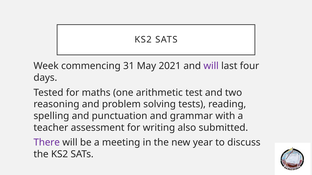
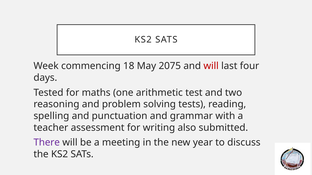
31: 31 -> 18
2021: 2021 -> 2075
will at (211, 66) colour: purple -> red
